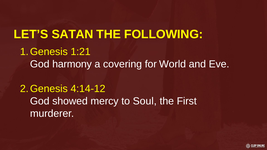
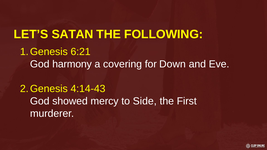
1:21: 1:21 -> 6:21
World: World -> Down
4:14-12: 4:14-12 -> 4:14-43
Soul: Soul -> Side
